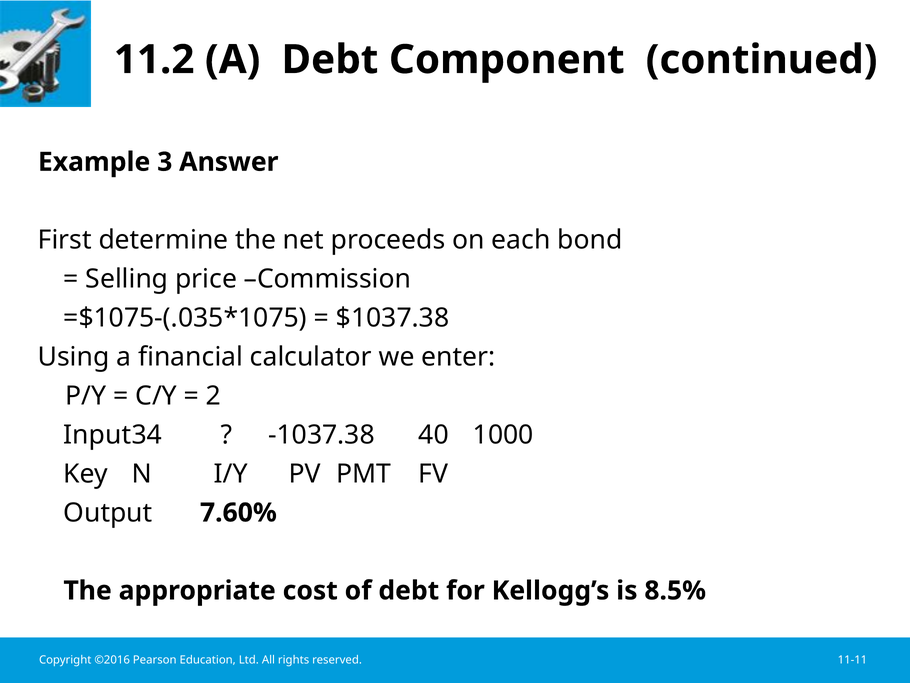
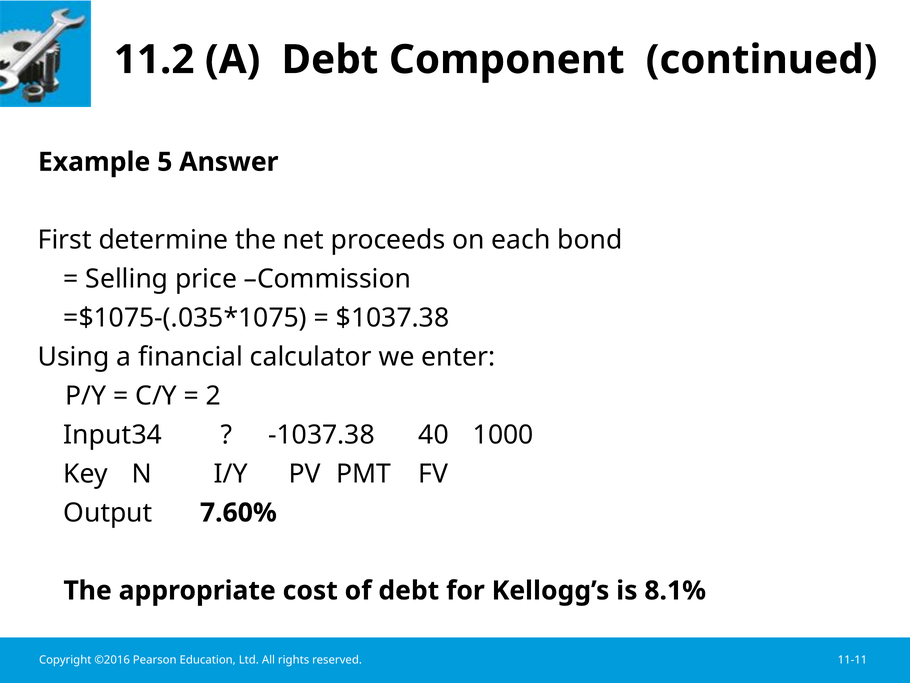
3: 3 -> 5
8.5%: 8.5% -> 8.1%
